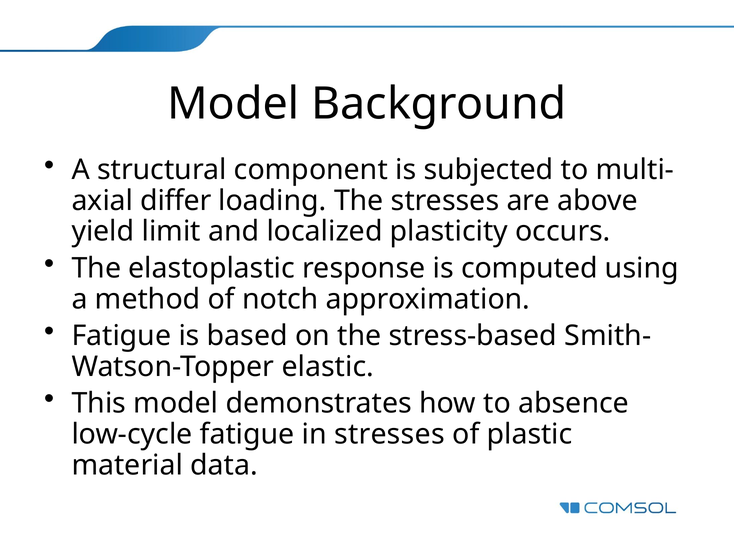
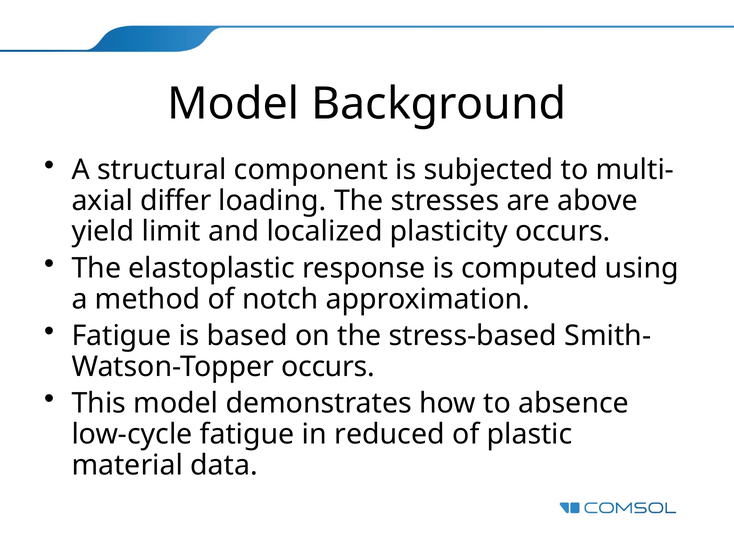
elastic at (328, 366): elastic -> occurs
in stresses: stresses -> reduced
